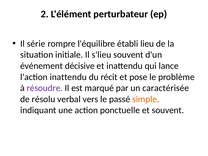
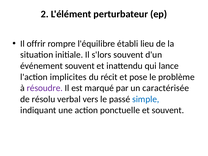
série: série -> offrir
s'lieu: s'lieu -> s'lors
événement décisive: décisive -> souvent
l'action inattendu: inattendu -> implicites
simple colour: orange -> blue
